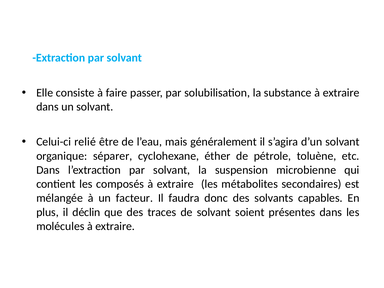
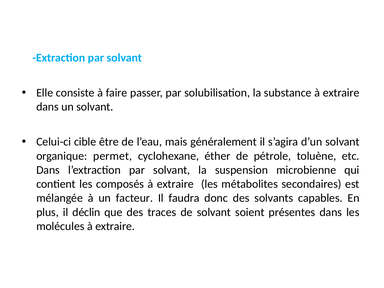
relié: relié -> cible
séparer: séparer -> permet
